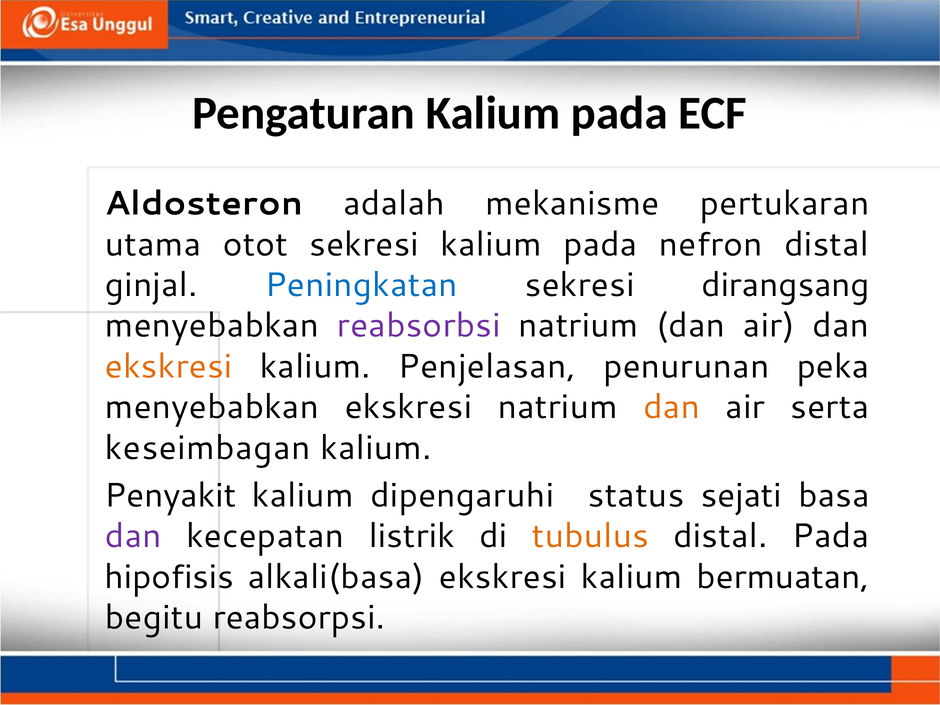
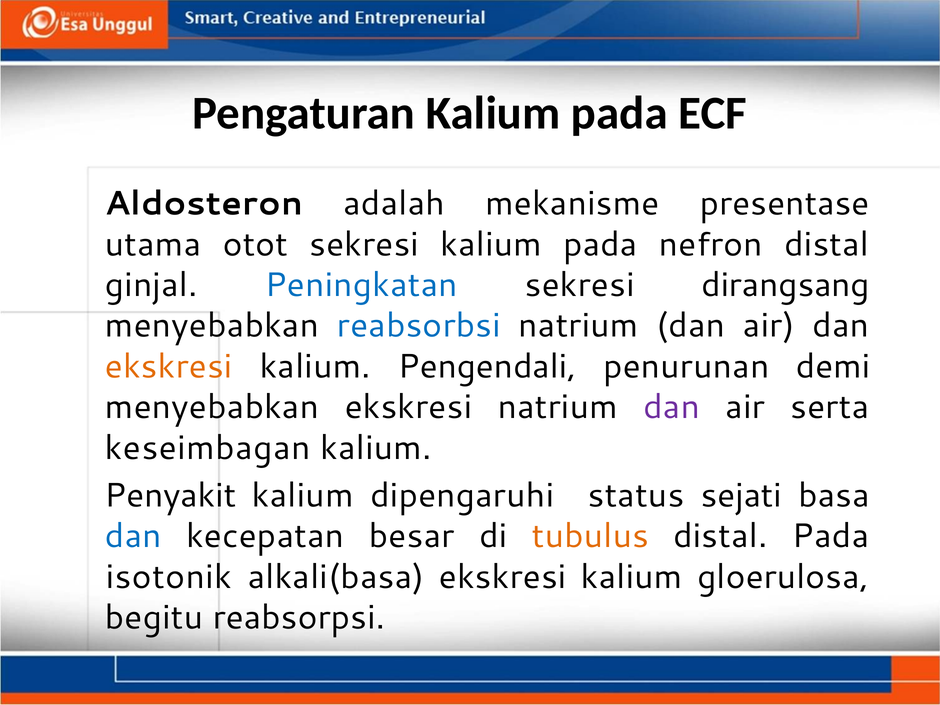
pertukaran: pertukaran -> presentase
reabsorbsi colour: purple -> blue
Penjelasan: Penjelasan -> Pengendali
peka: peka -> demi
dan at (672, 407) colour: orange -> purple
dan at (133, 536) colour: purple -> blue
listrik: listrik -> besar
hipofisis: hipofisis -> isotonik
bermuatan: bermuatan -> gloerulosa
